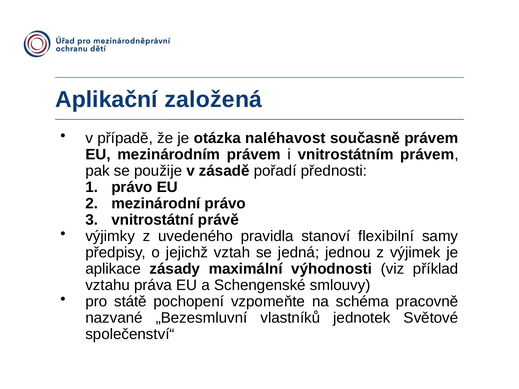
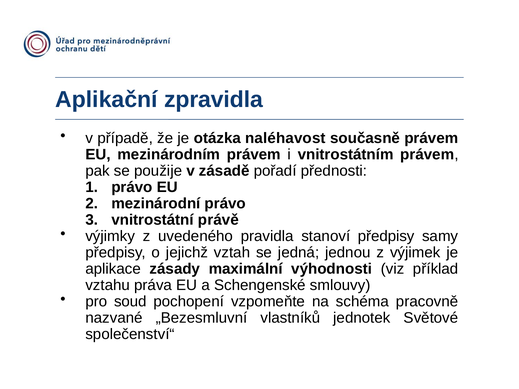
založená: založená -> zpravidla
stanoví flexibilní: flexibilní -> předpisy
státě: státě -> soud
